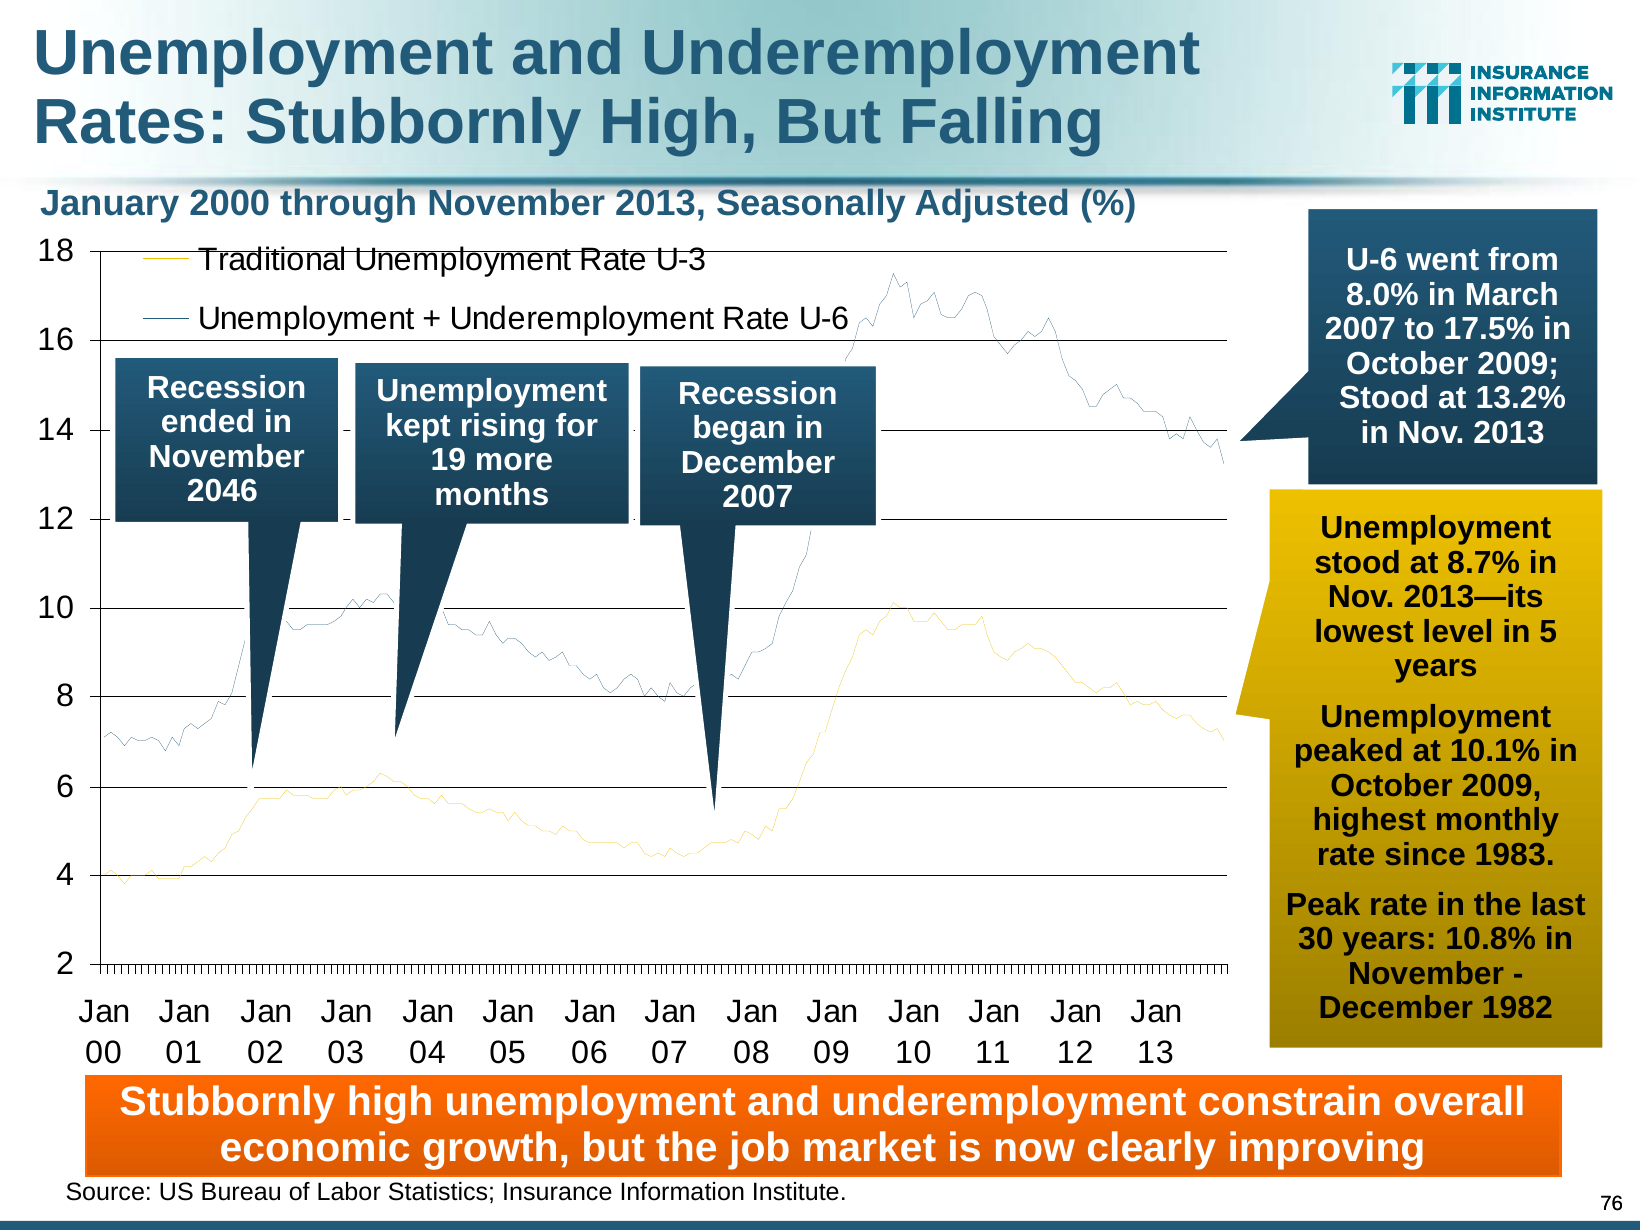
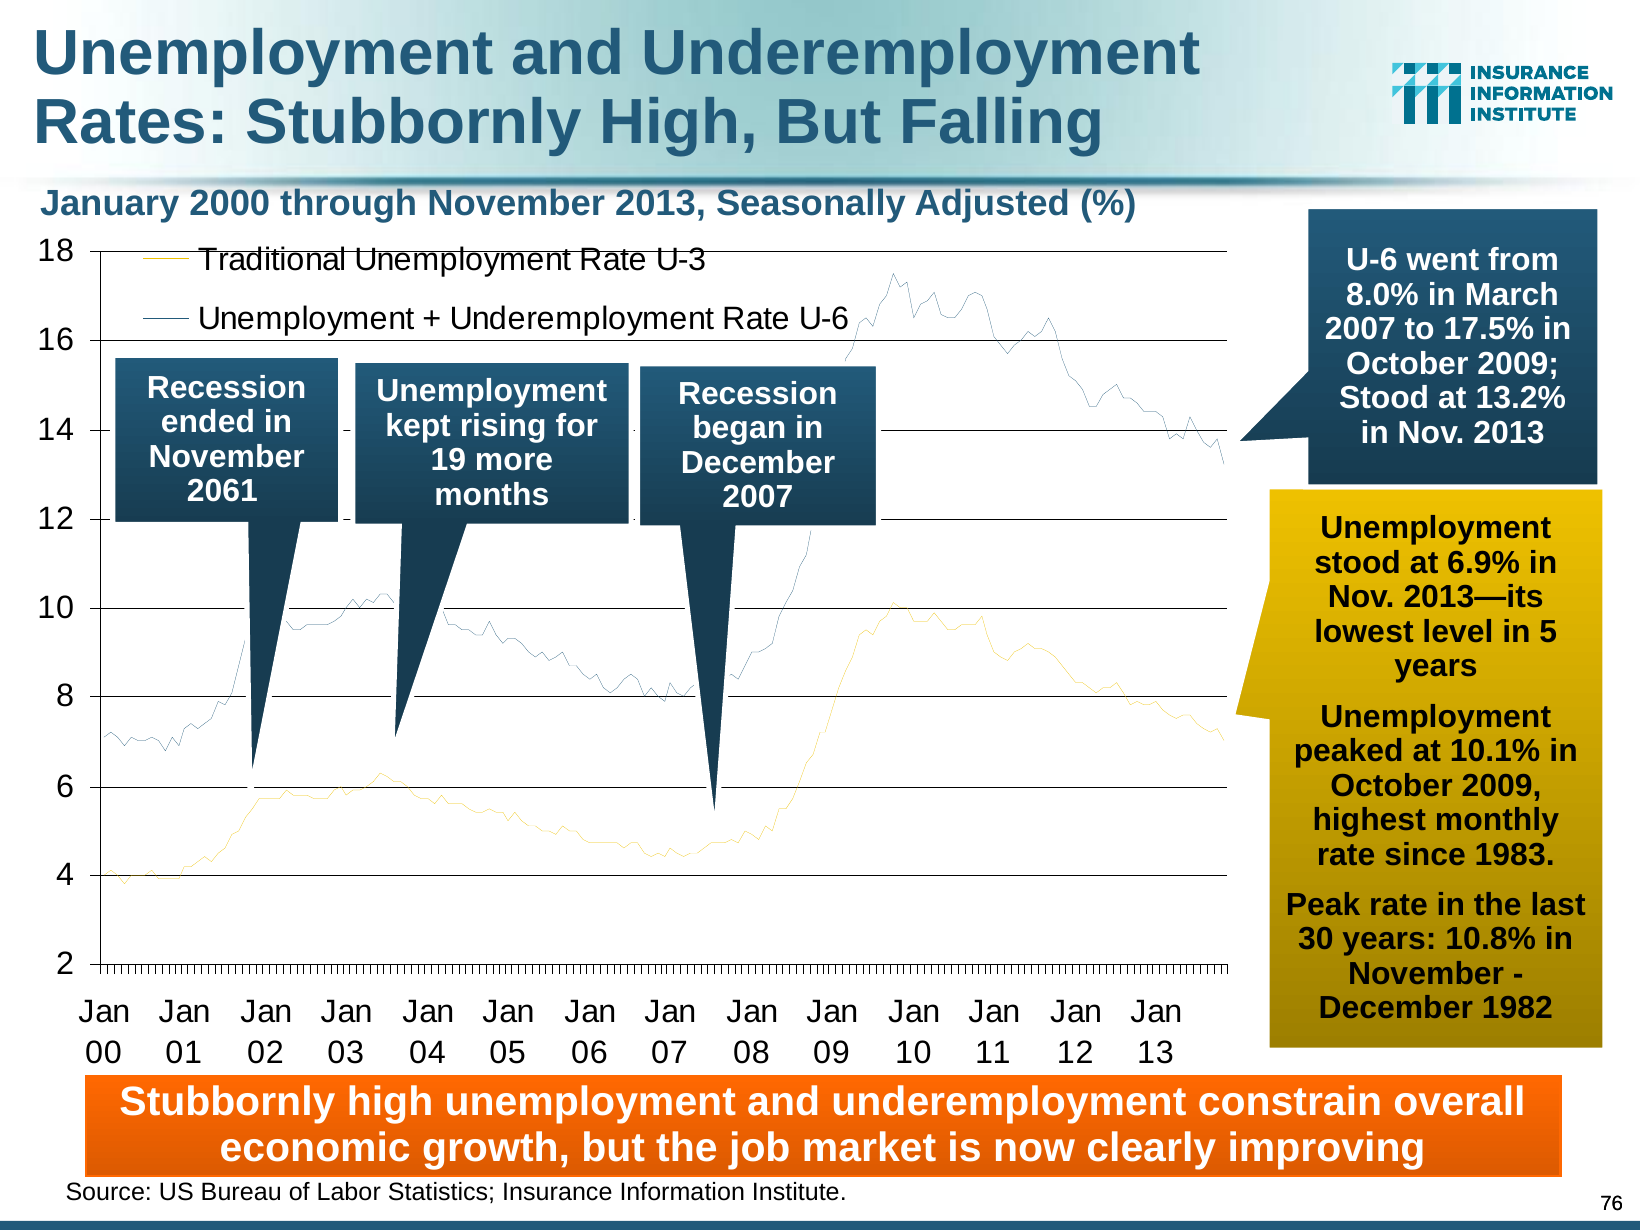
2046: 2046 -> 2061
8.7%: 8.7% -> 6.9%
